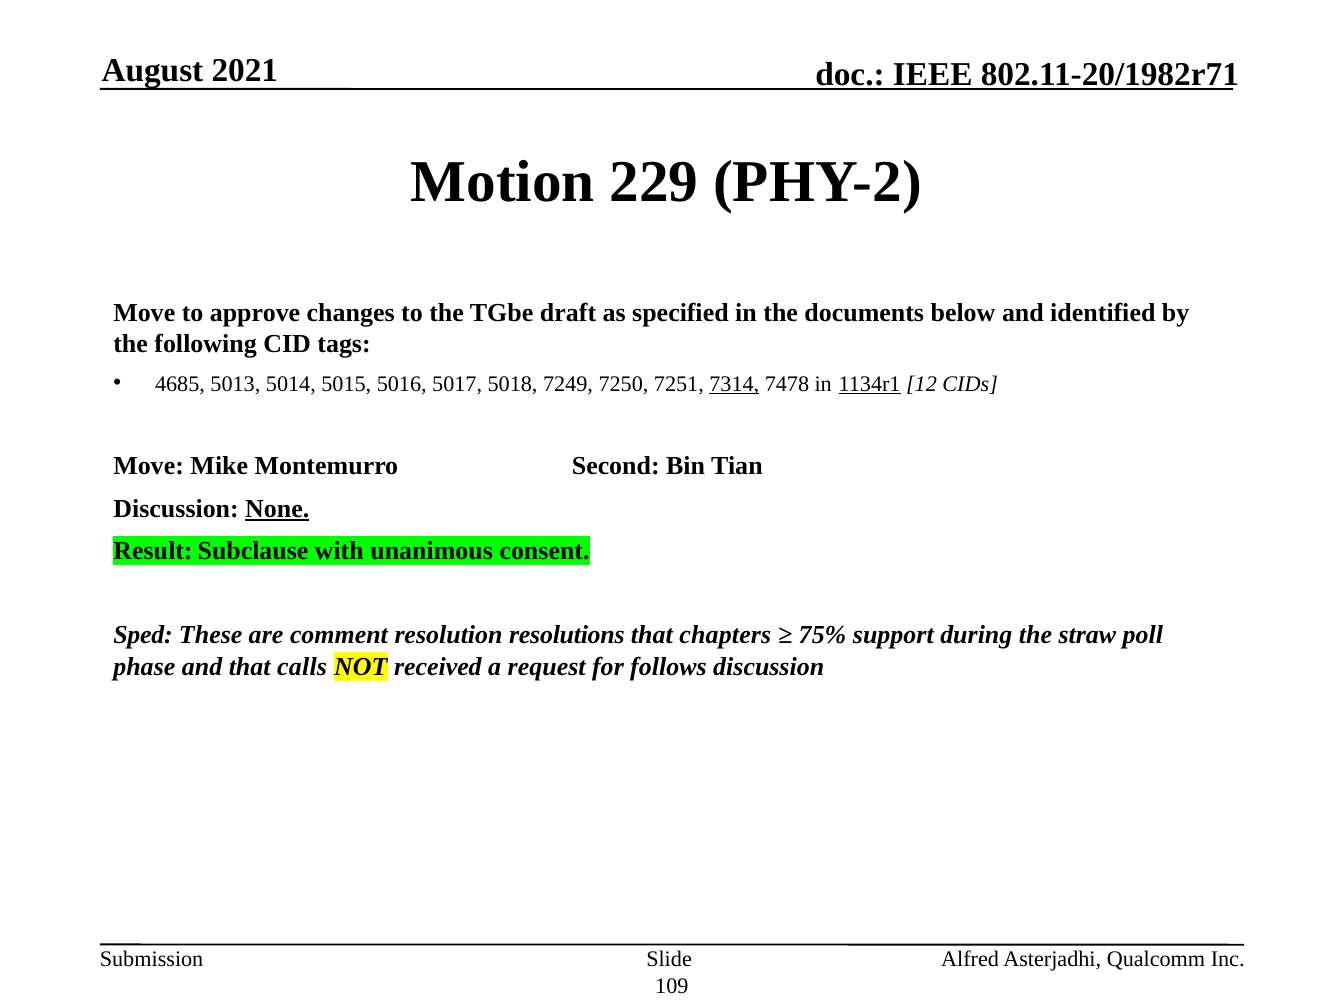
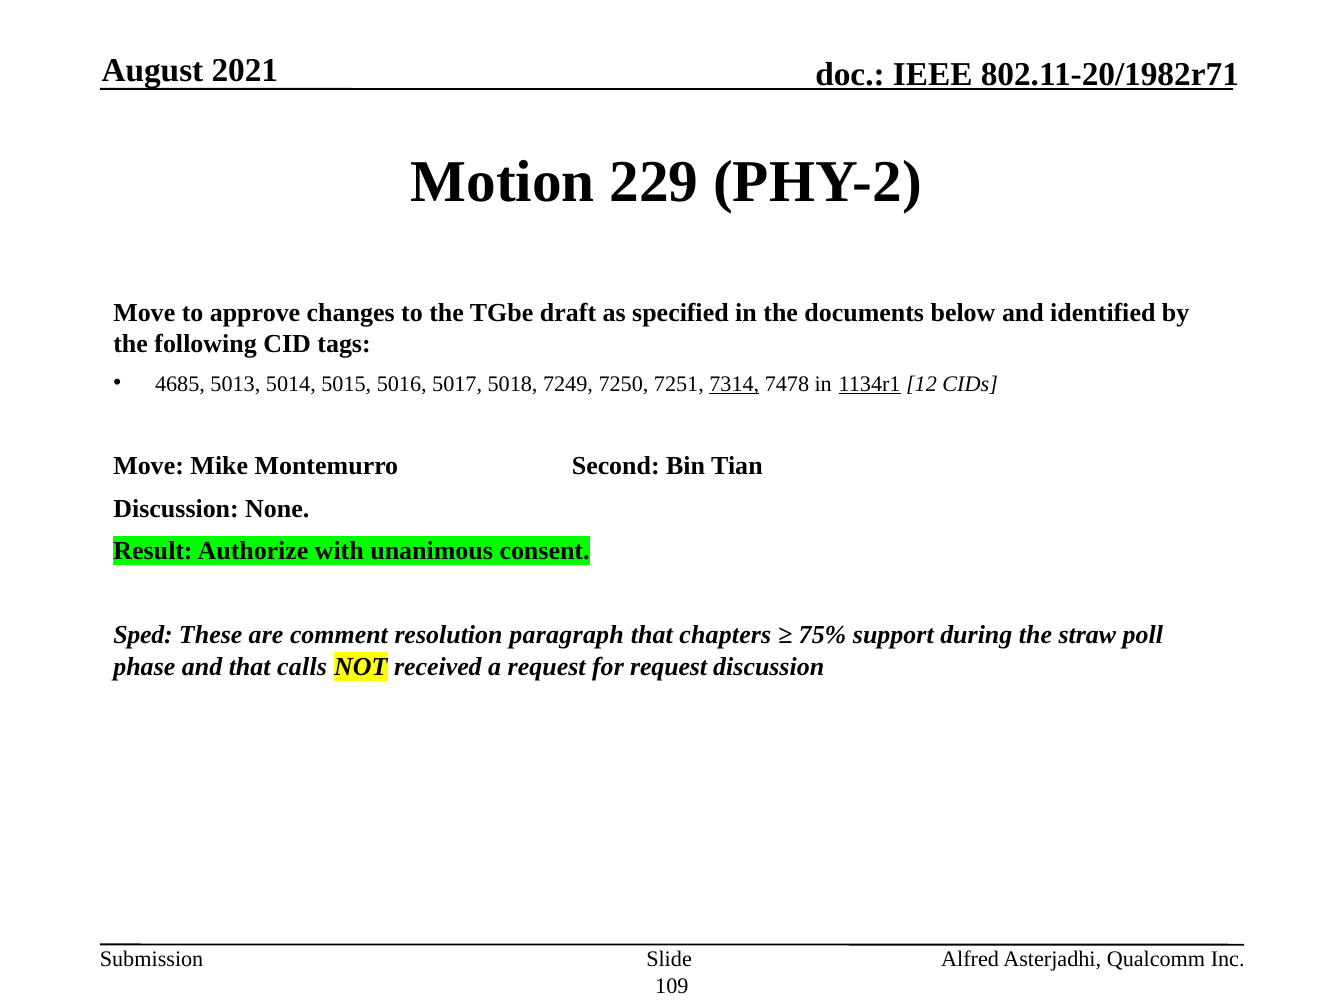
None underline: present -> none
Subclause: Subclause -> Authorize
resolutions: resolutions -> paragraph
for follows: follows -> request
